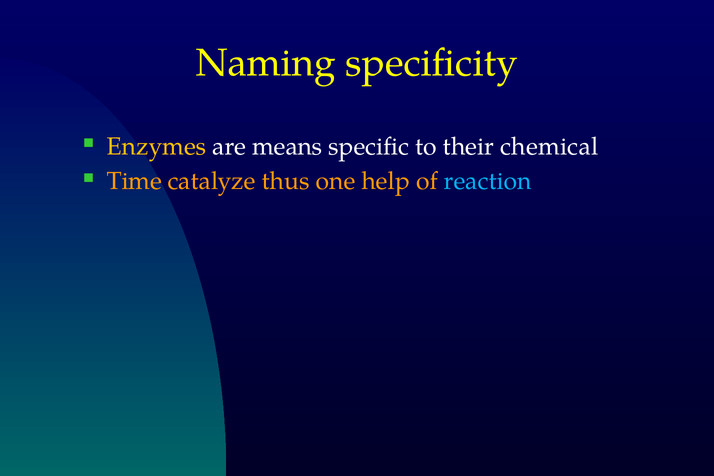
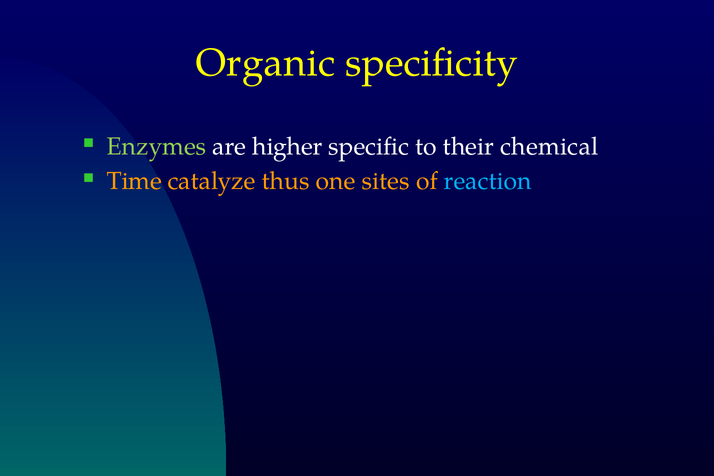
Naming: Naming -> Organic
Enzymes colour: yellow -> light green
means: means -> higher
help: help -> sites
